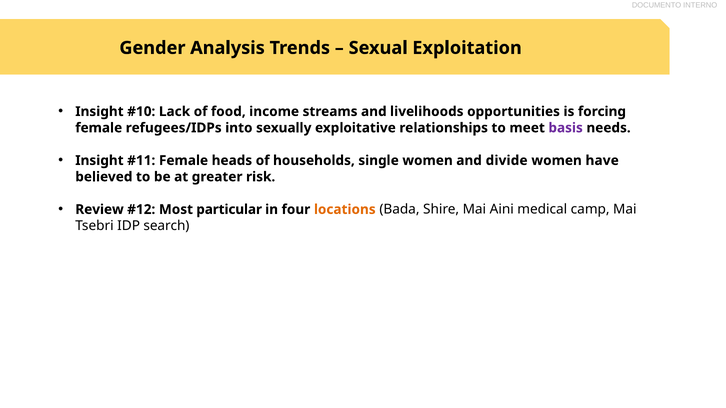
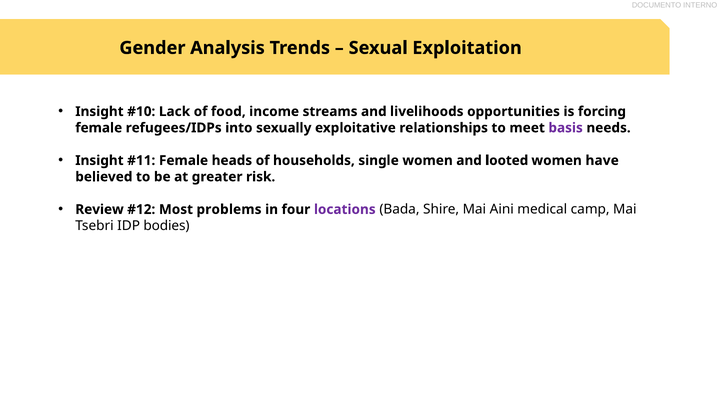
divide: divide -> looted
particular: particular -> problems
locations colour: orange -> purple
search: search -> bodies
